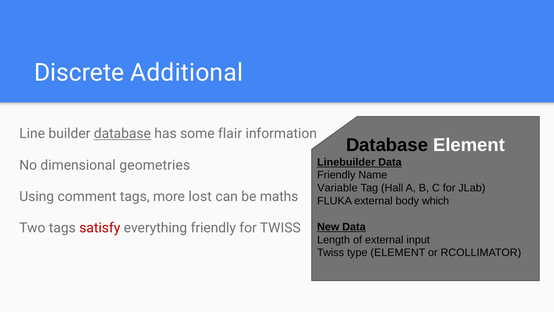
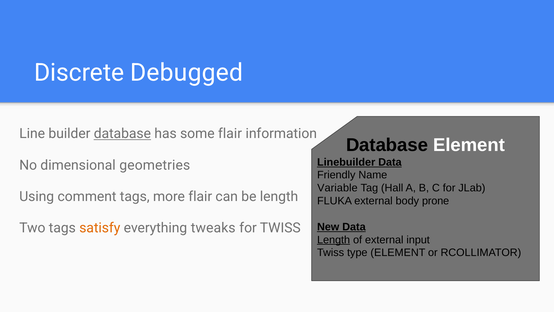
Additional: Additional -> Debugged
more lost: lost -> flair
be maths: maths -> length
which: which -> prone
satisfy colour: red -> orange
everything friendly: friendly -> tweaks
Length at (334, 240) underline: none -> present
